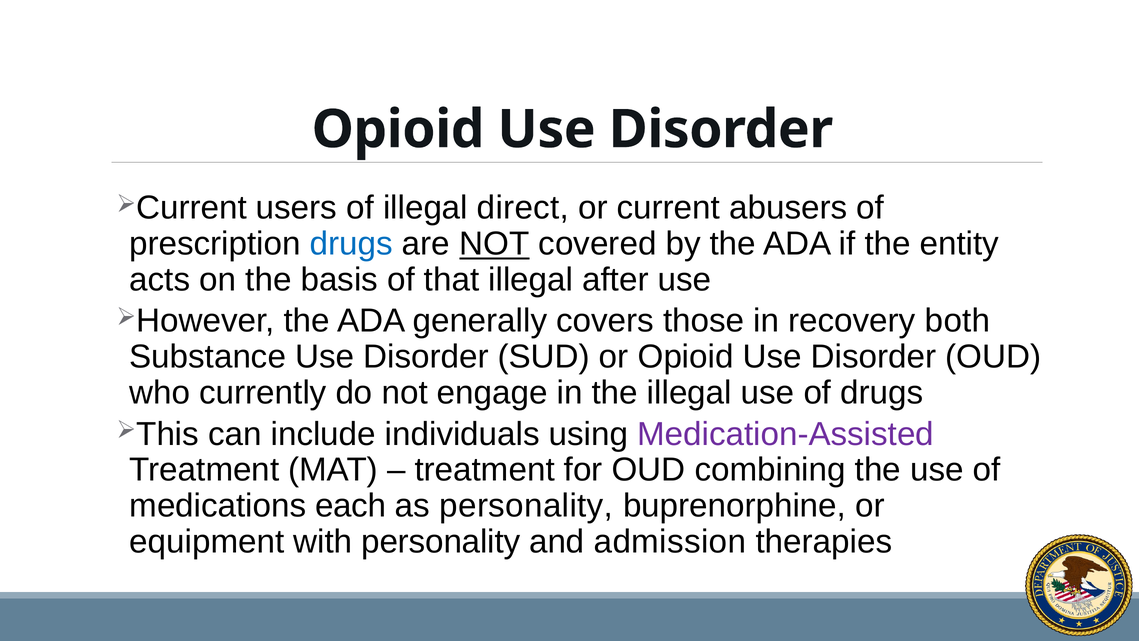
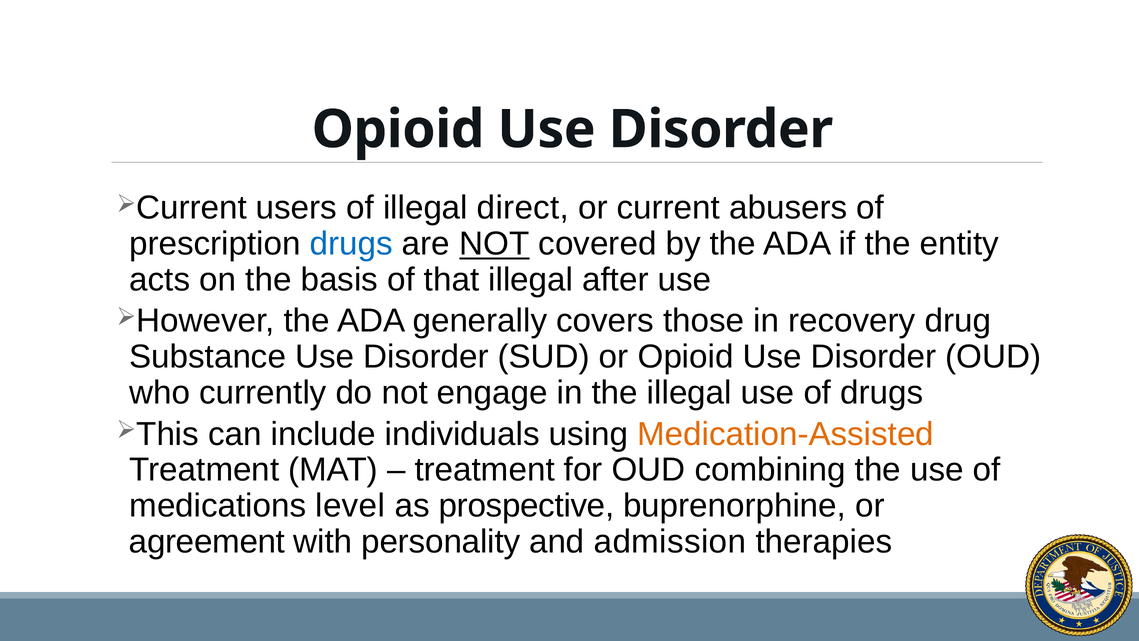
both: both -> drug
Medication-Assisted colour: purple -> orange
each: each -> level
as personality: personality -> prospective
equipment: equipment -> agreement
